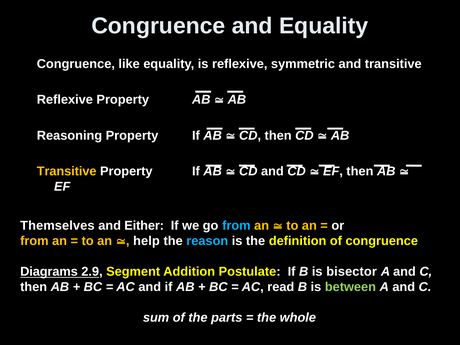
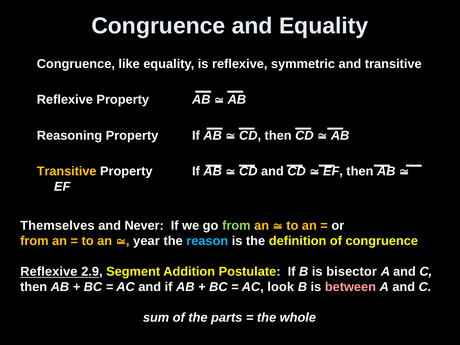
Either: Either -> Never
from at (236, 226) colour: light blue -> light green
help: help -> year
Diagrams at (49, 272): Diagrams -> Reflexive
read: read -> look
between colour: light green -> pink
